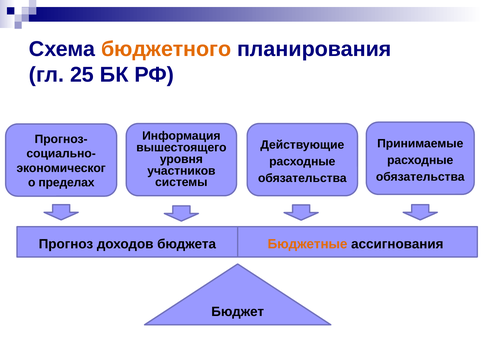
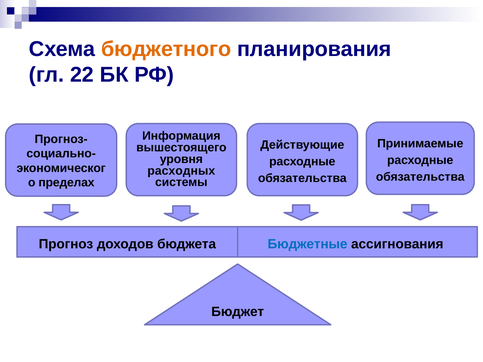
25: 25 -> 22
участников: участников -> расходных
Бюджетные colour: orange -> blue
